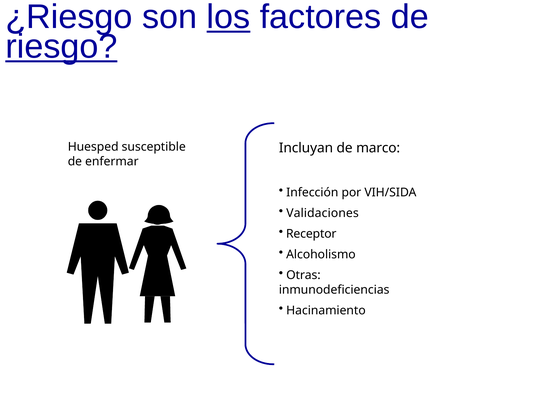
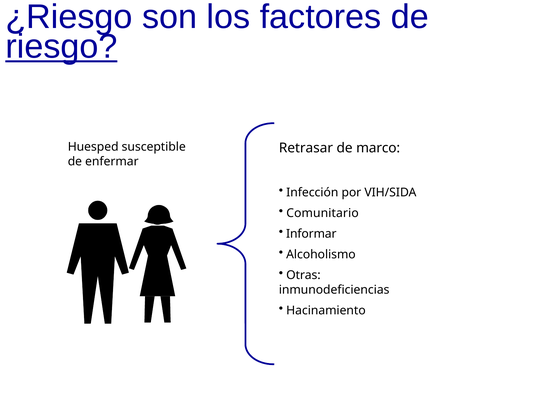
los underline: present -> none
Incluyan: Incluyan -> Retrasar
Validaciones: Validaciones -> Comunitario
Receptor: Receptor -> Informar
